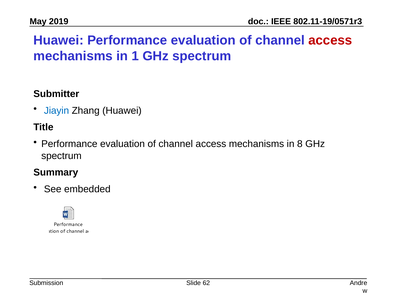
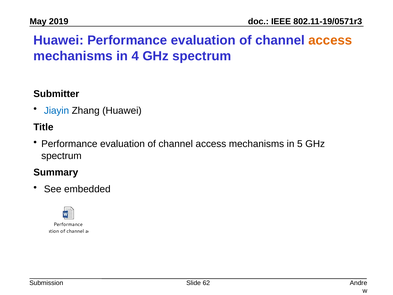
access at (330, 40) colour: red -> orange
1: 1 -> 4
8: 8 -> 5
